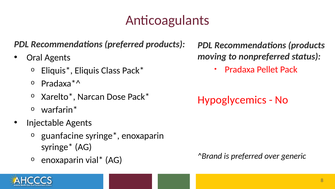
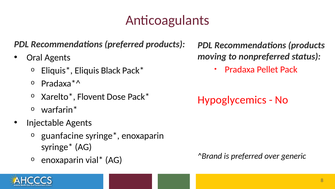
Class: Class -> Black
Narcan: Narcan -> Flovent
